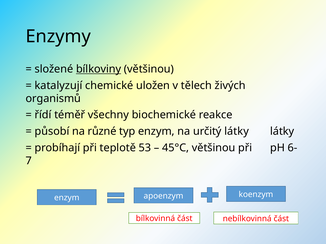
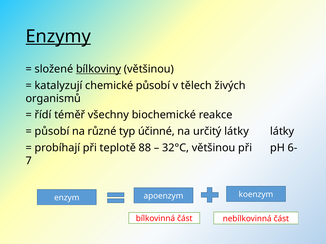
Enzymy underline: none -> present
chemické uložen: uložen -> působí
typ enzym: enzym -> účinné
53: 53 -> 88
45°C: 45°C -> 32°C
